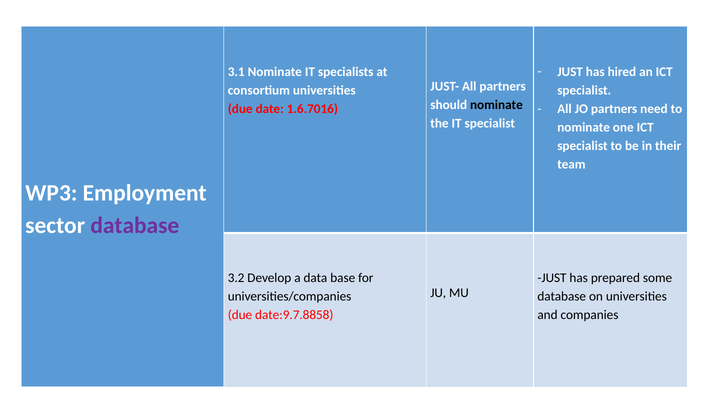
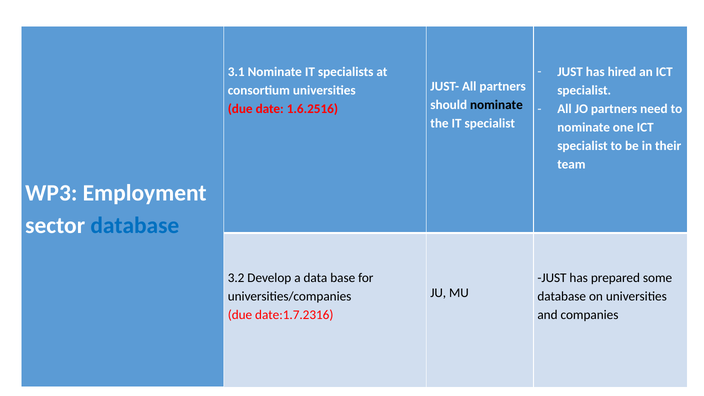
1.6.7016: 1.6.7016 -> 1.6.2516
database at (135, 226) colour: purple -> blue
date:9.7.8858: date:9.7.8858 -> date:1.7.2316
